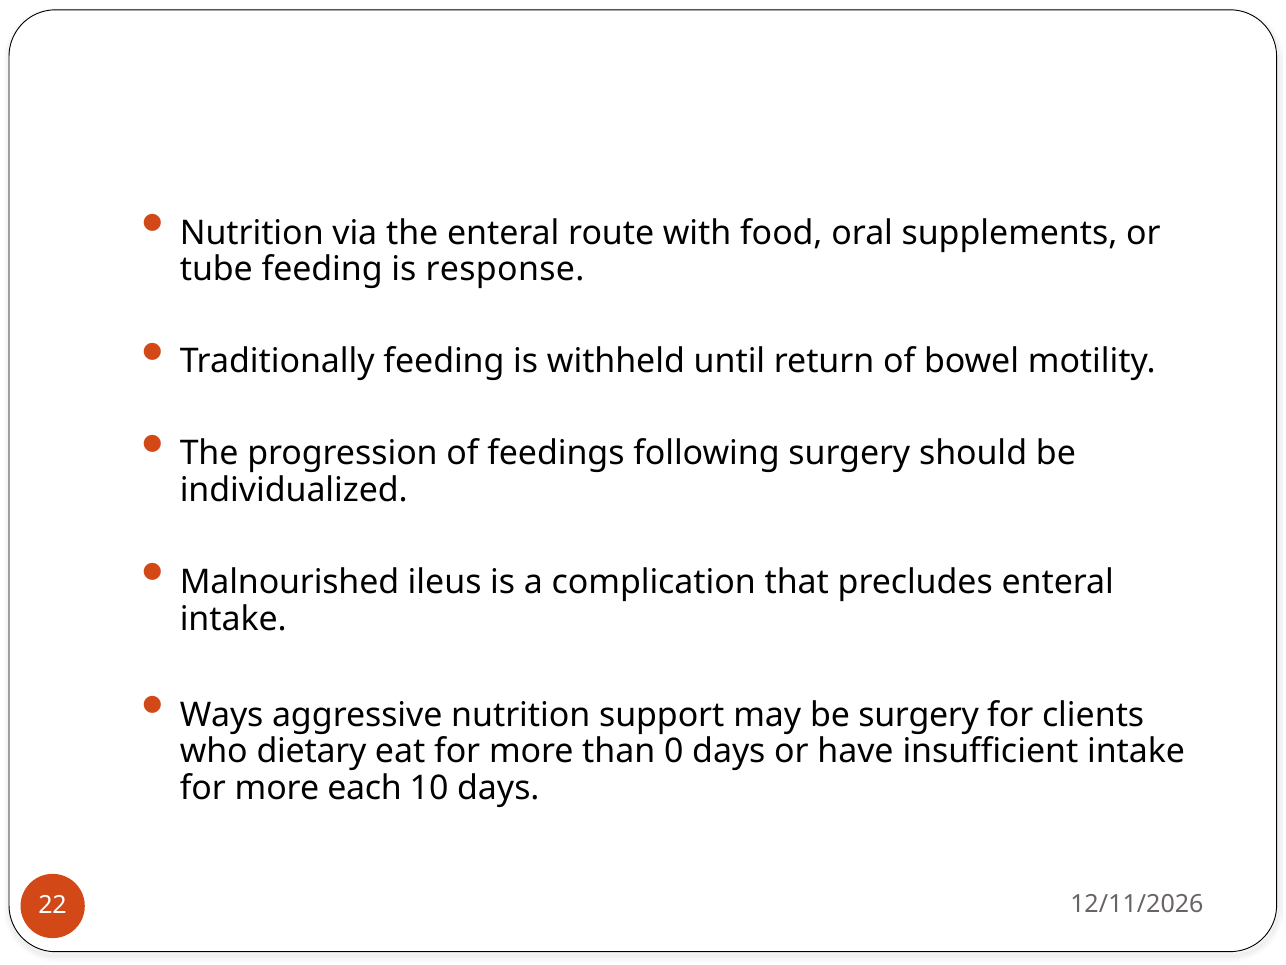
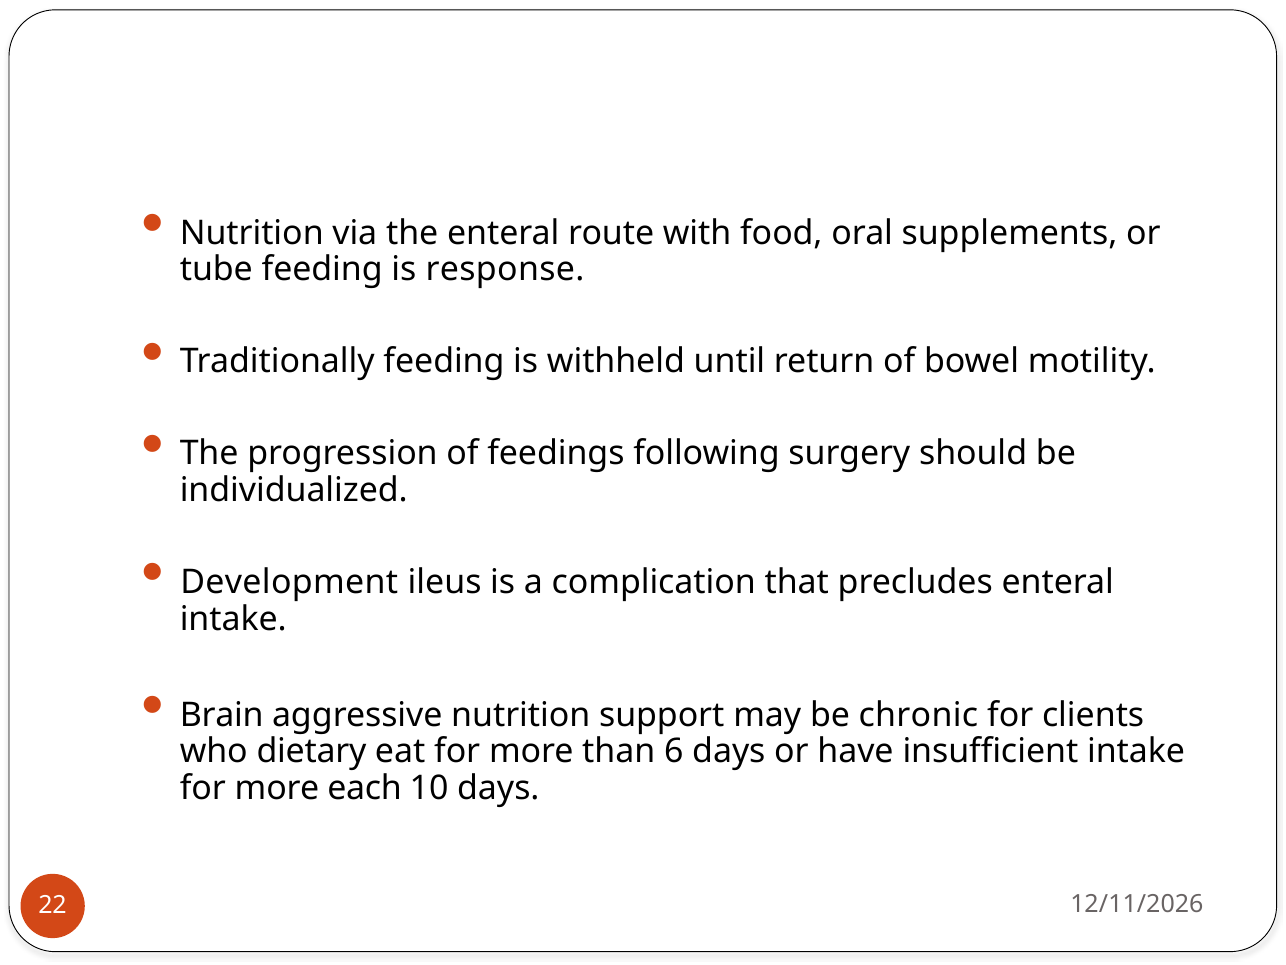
Malnourished: Malnourished -> Development
Ways: Ways -> Brain
be surgery: surgery -> chronic
0: 0 -> 6
